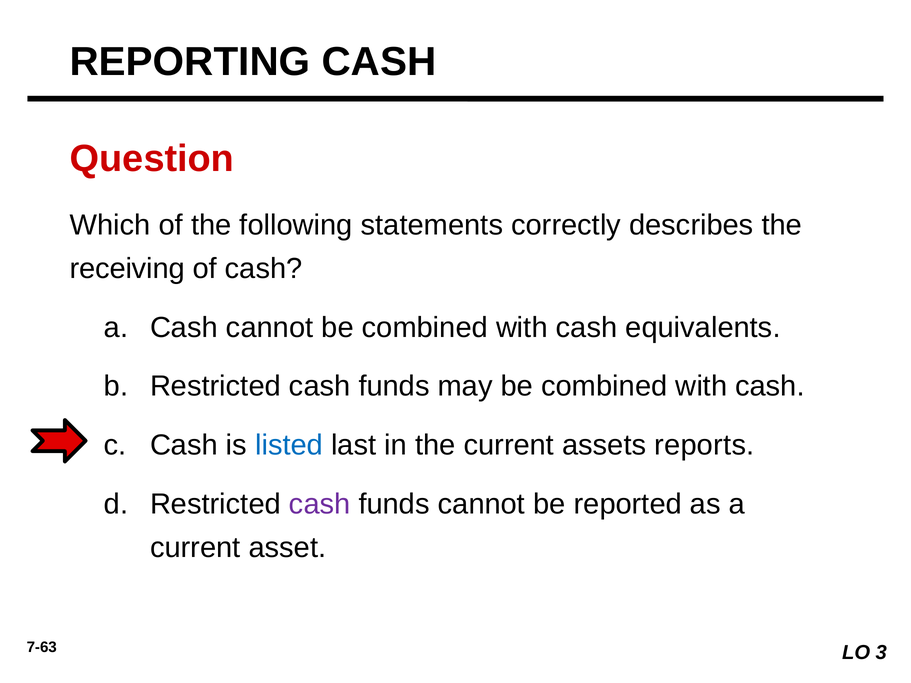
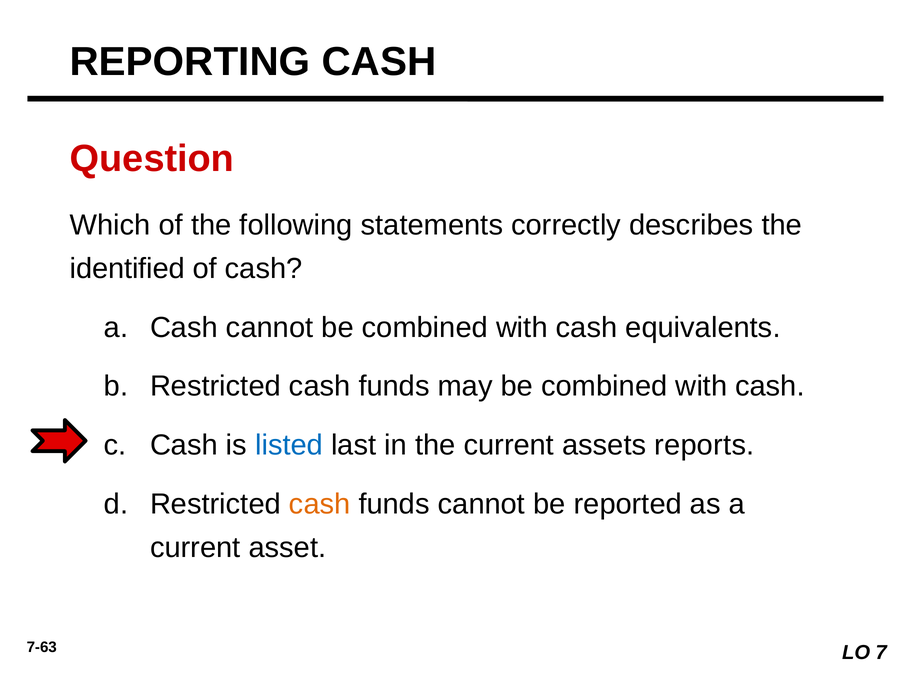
receiving: receiving -> identified
cash at (320, 504) colour: purple -> orange
3: 3 -> 7
